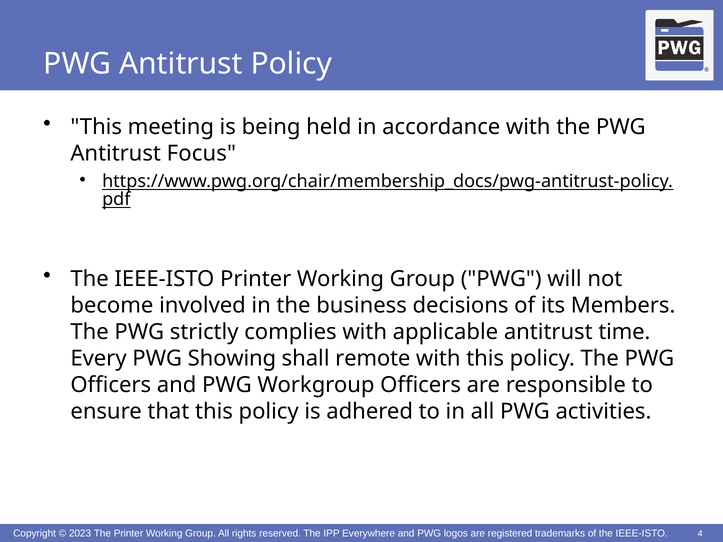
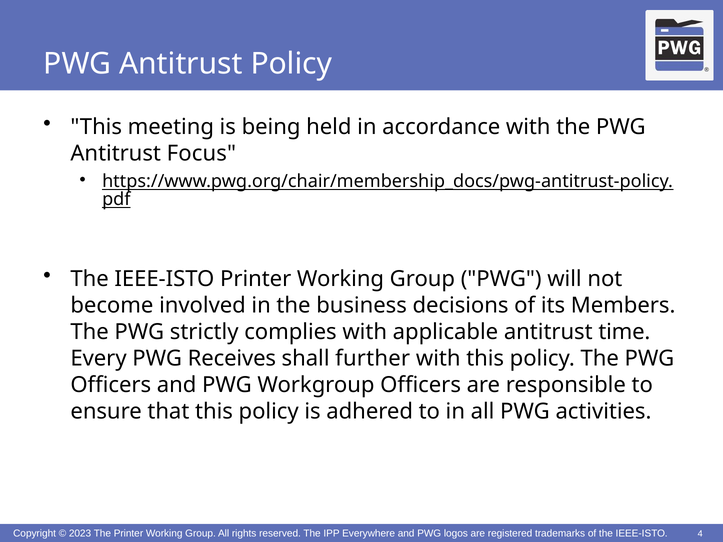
Showing: Showing -> Receives
remote: remote -> further
